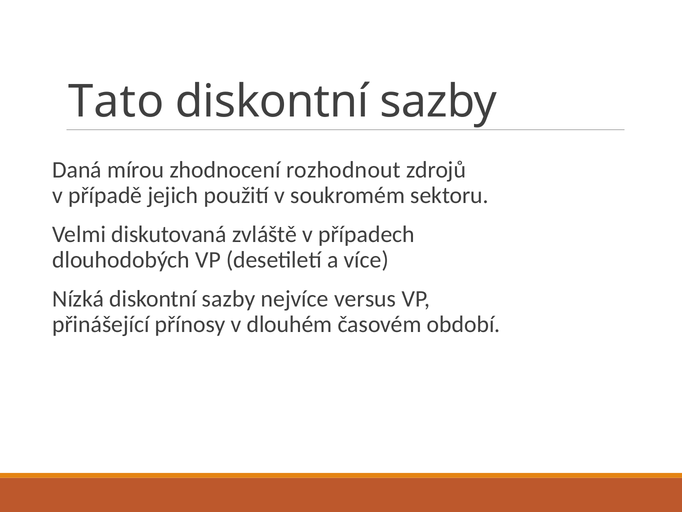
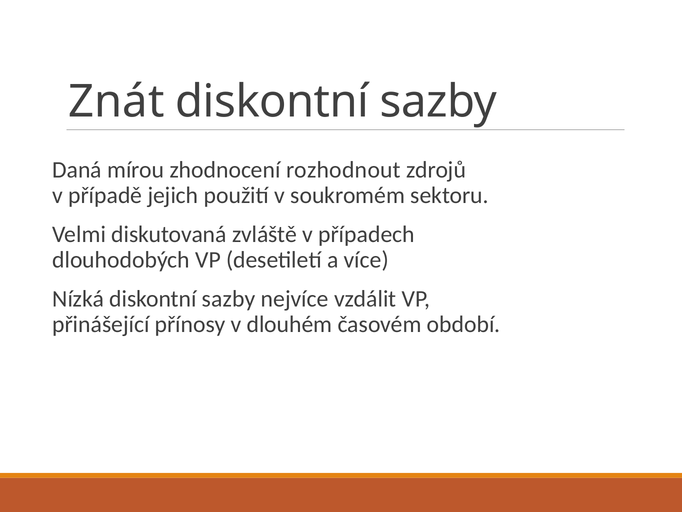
Tato: Tato -> Znát
versus: versus -> vzdálit
